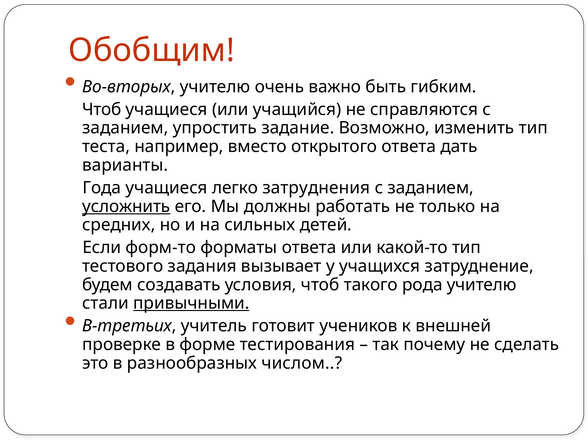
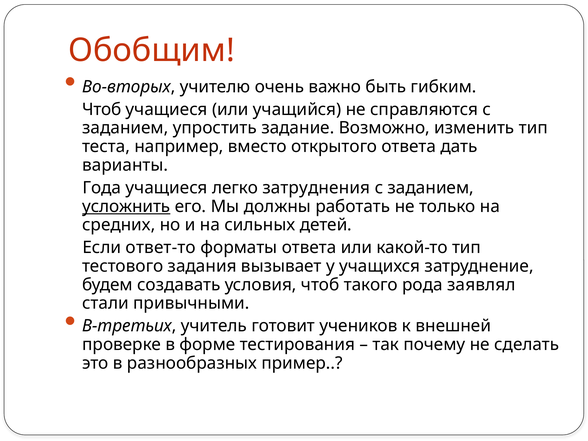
форм-то: форм-то -> ответ-то
рода учителю: учителю -> заявлял
привычными underline: present -> none
числом: числом -> пример
